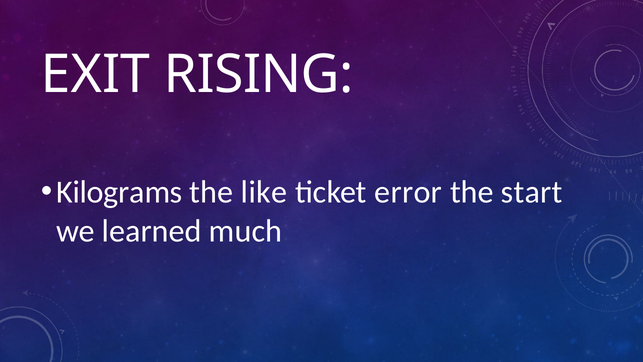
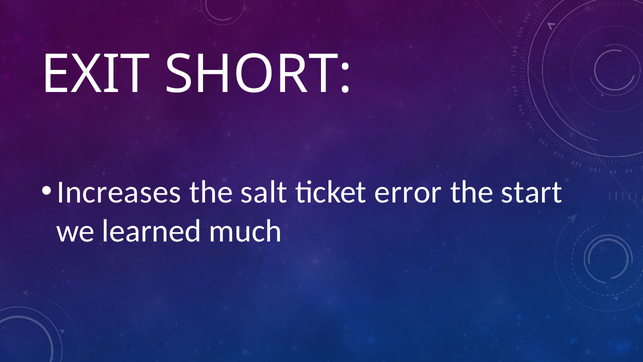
RISING: RISING -> SHORT
Kilograms: Kilograms -> Increases
like: like -> salt
